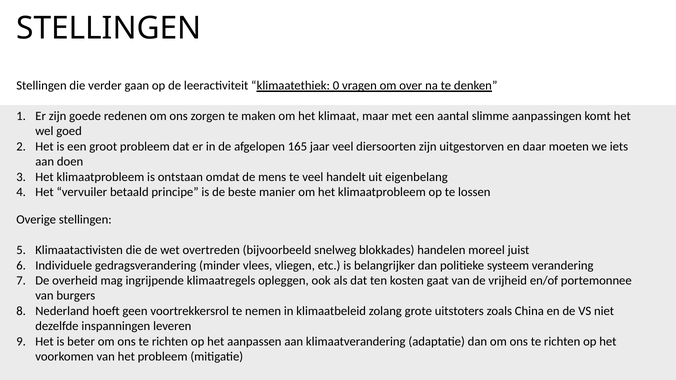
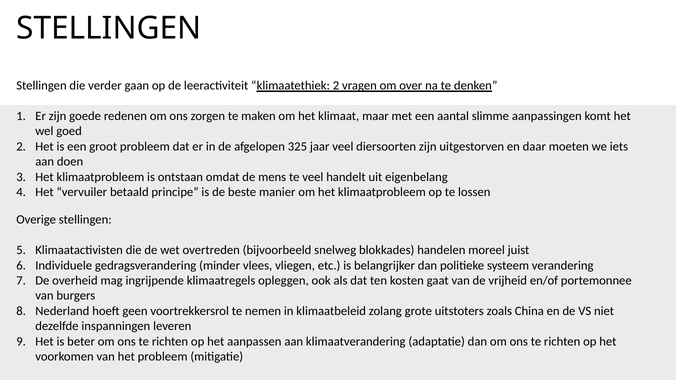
klimaatethiek 0: 0 -> 2
165: 165 -> 325
